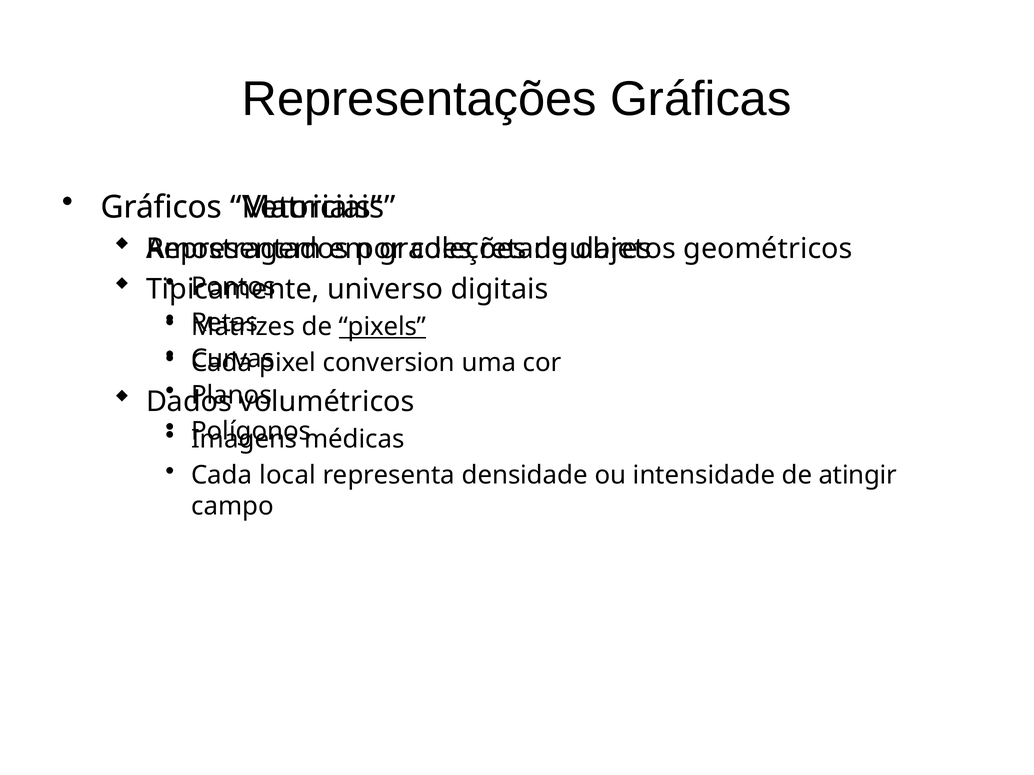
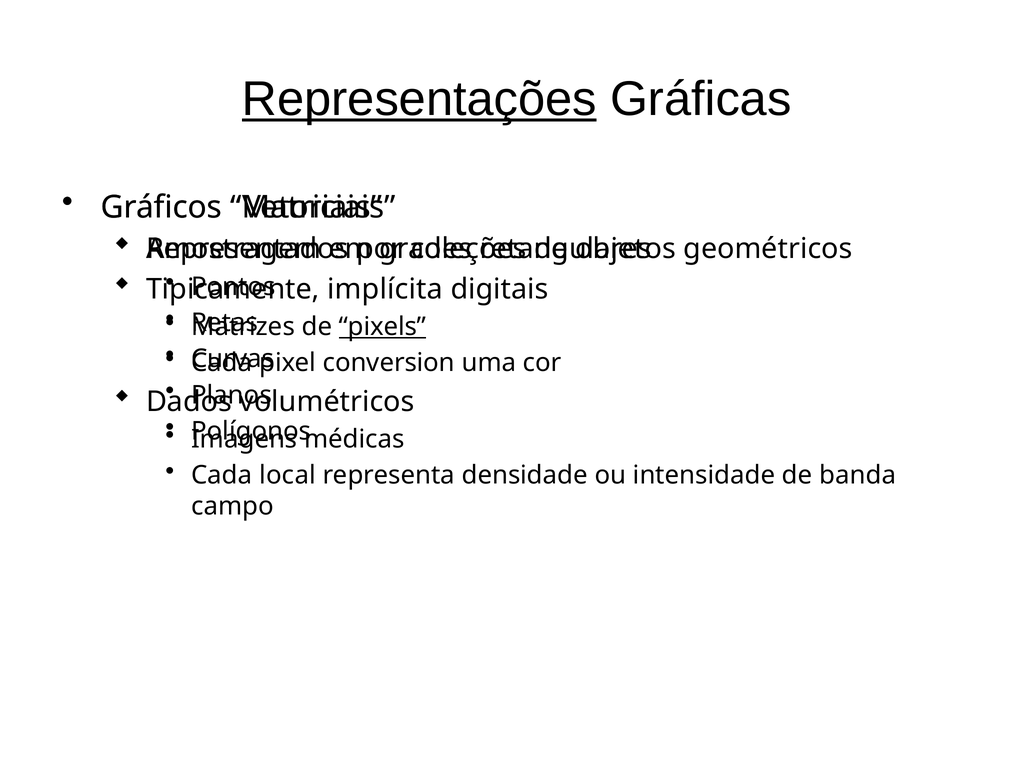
Representações underline: none -> present
universo: universo -> implícita
atingir: atingir -> banda
